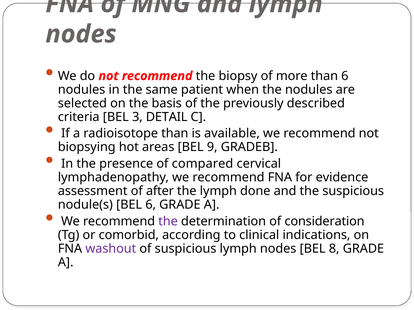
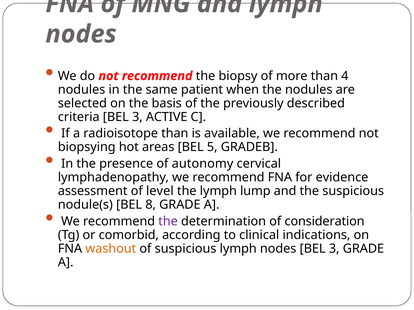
than 6: 6 -> 4
DETAIL: DETAIL -> ACTIVE
9: 9 -> 5
compared: compared -> autonomy
after: after -> level
done: done -> lump
BEL 6: 6 -> 8
washout colour: purple -> orange
nodes BEL 8: 8 -> 3
